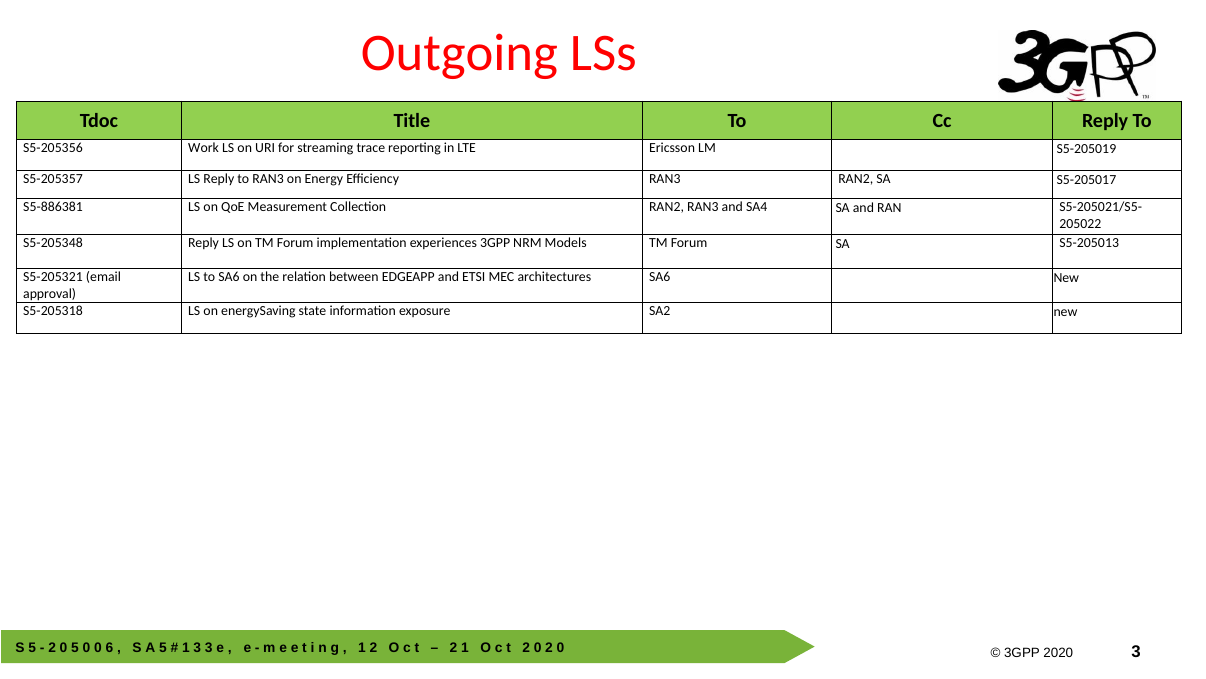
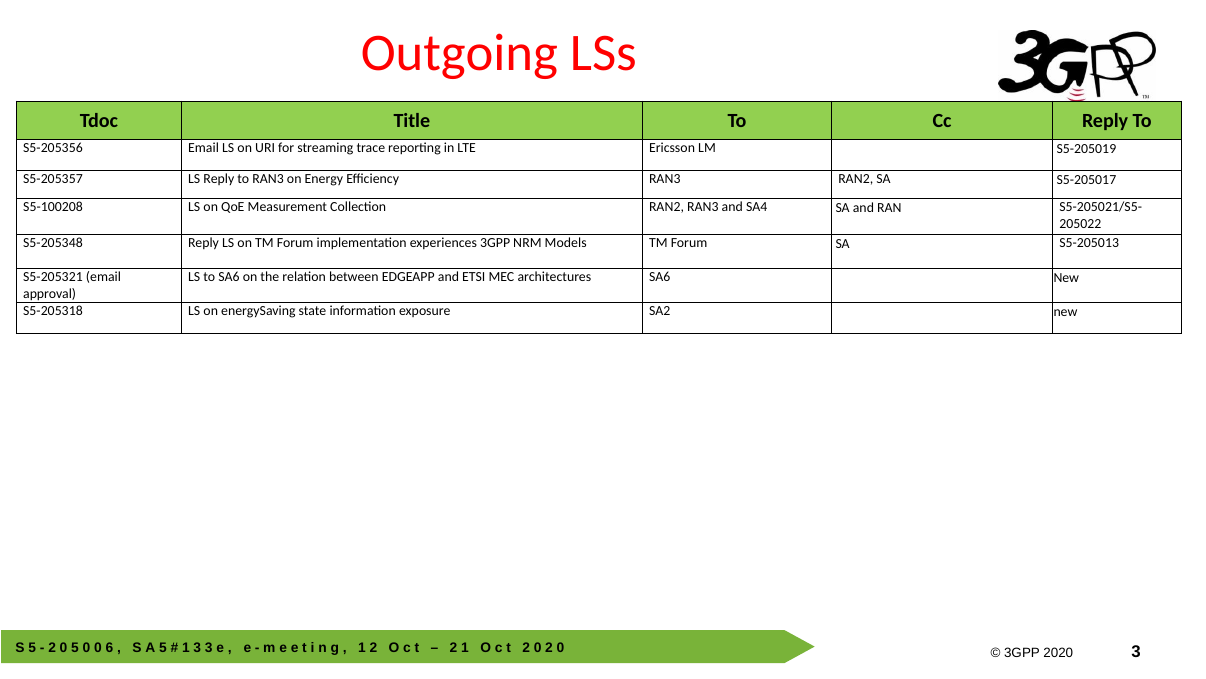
S5-205356 Work: Work -> Email
S5-886381: S5-886381 -> S5-100208
